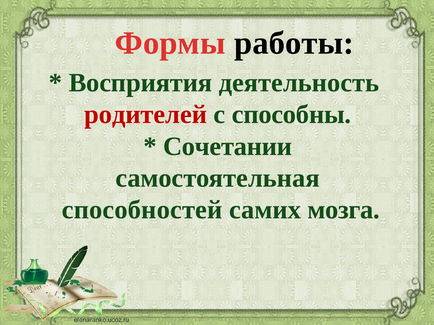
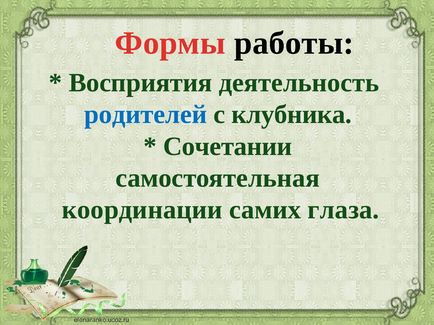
родителей colour: red -> blue
способны: способны -> клубника
способностей: способностей -> координации
мозга: мозга -> глаза
